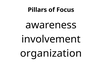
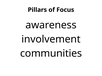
organization: organization -> communities
